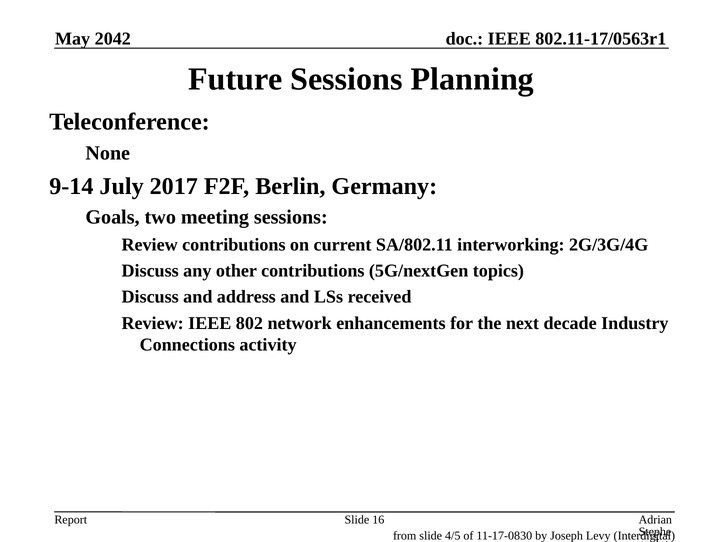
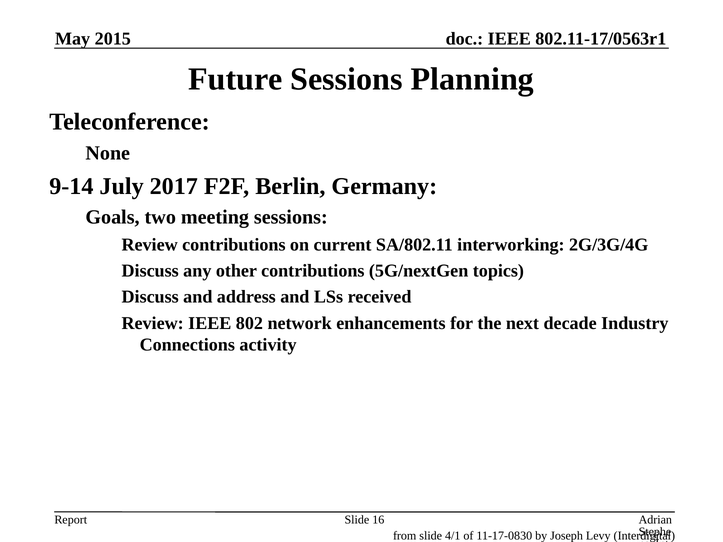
2042: 2042 -> 2015
4/5: 4/5 -> 4/1
